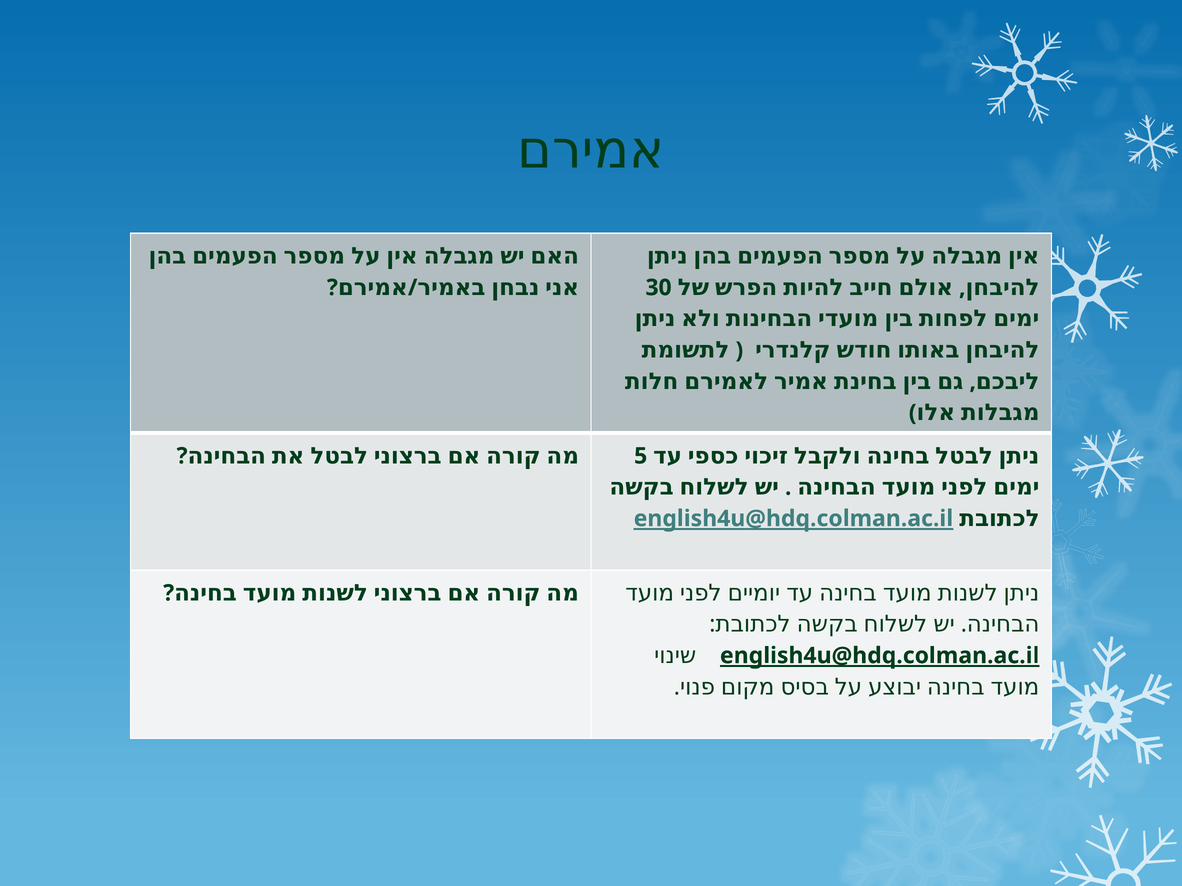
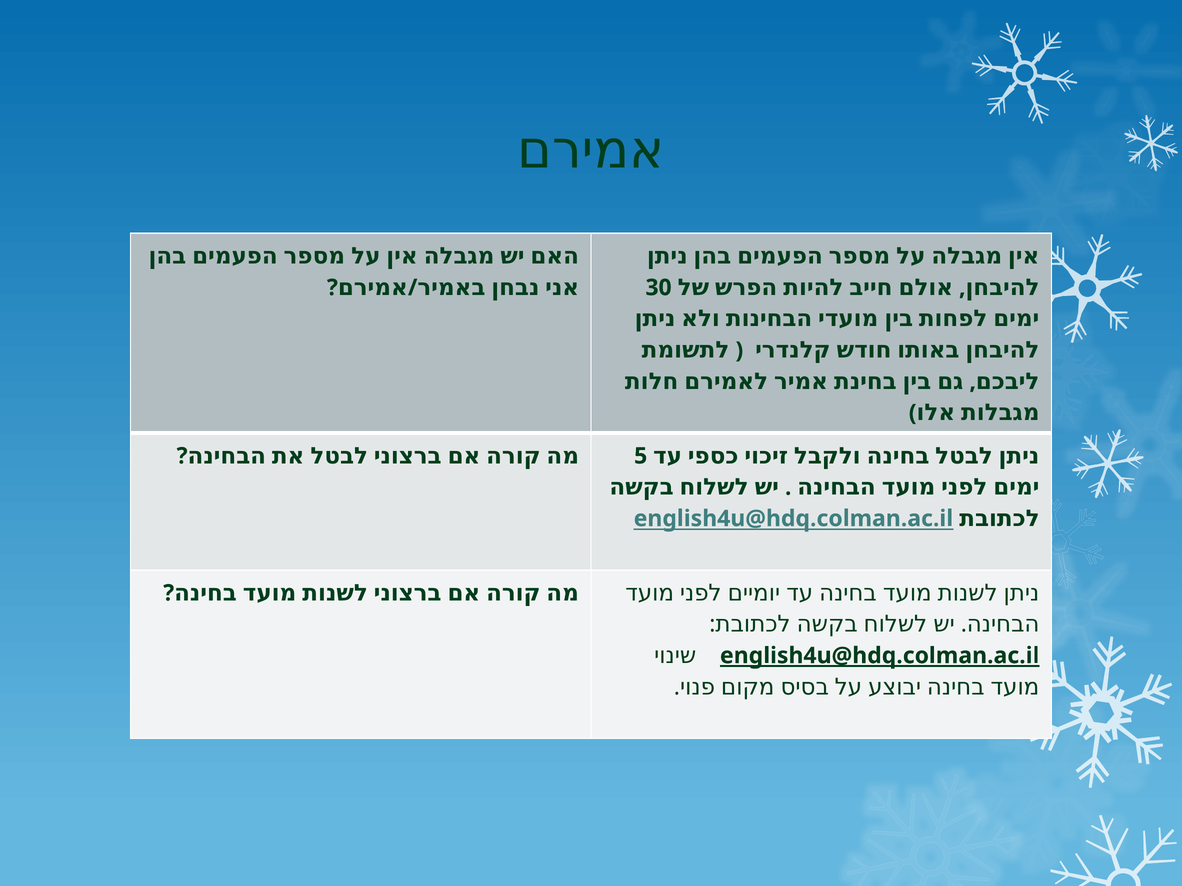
english4u@hdq.colman.ac.il at (793, 519) underline: present -> none
